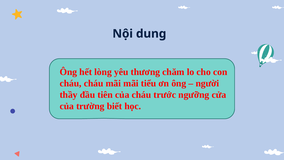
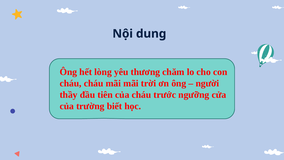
tiểu: tiểu -> trời
